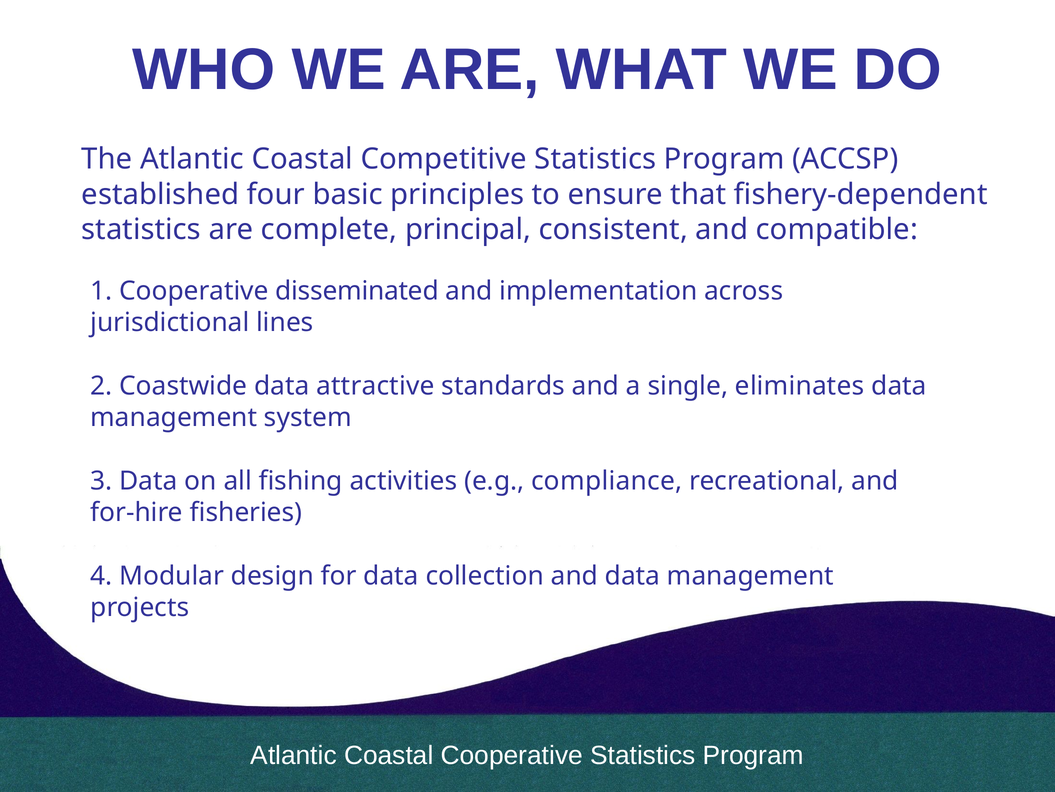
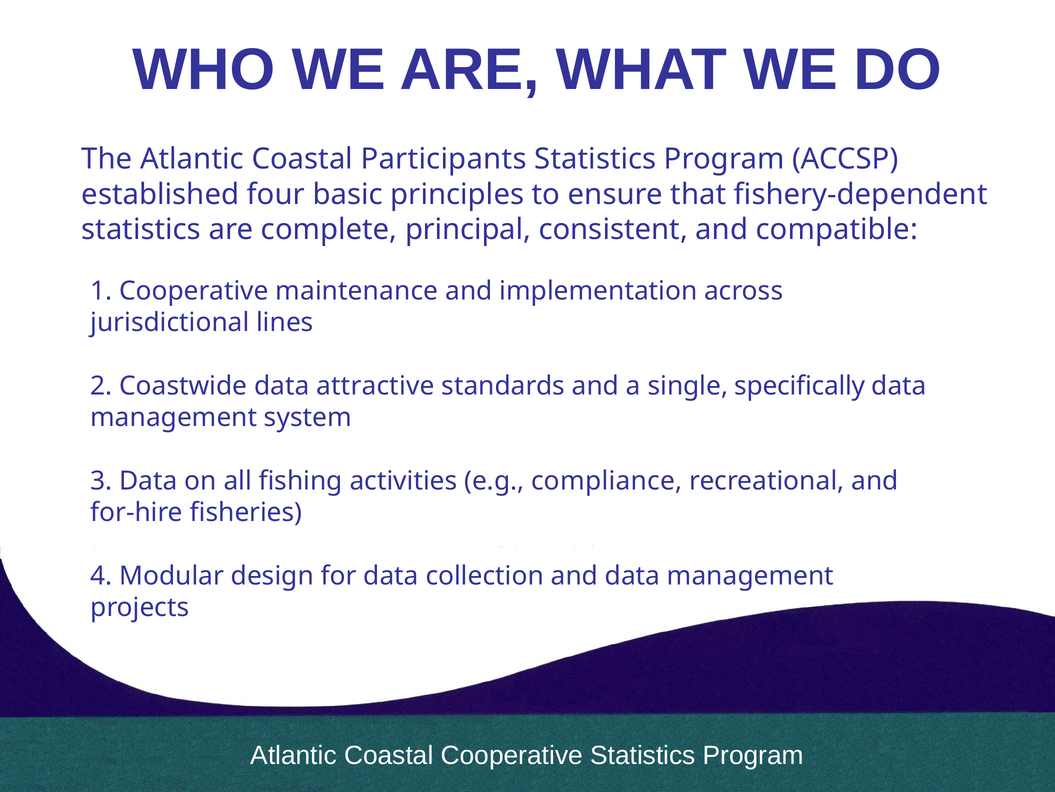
Competitive: Competitive -> Participants
disseminated: disseminated -> maintenance
eliminates: eliminates -> specifically
